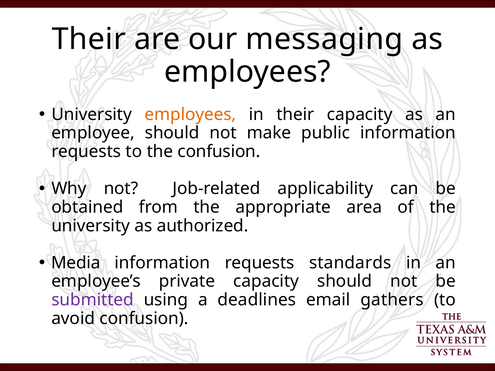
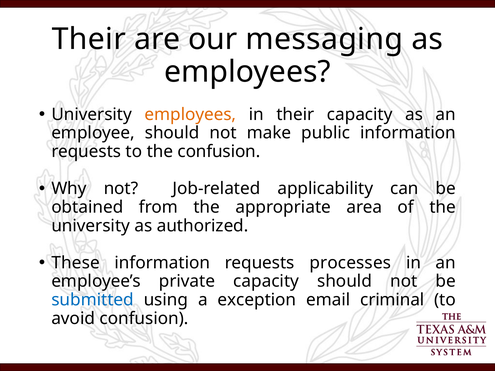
Media: Media -> These
standards: standards -> processes
submitted colour: purple -> blue
deadlines: deadlines -> exception
gathers: gathers -> criminal
